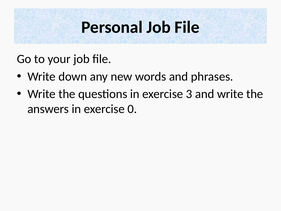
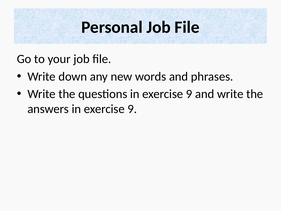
questions in exercise 3: 3 -> 9
answers in exercise 0: 0 -> 9
